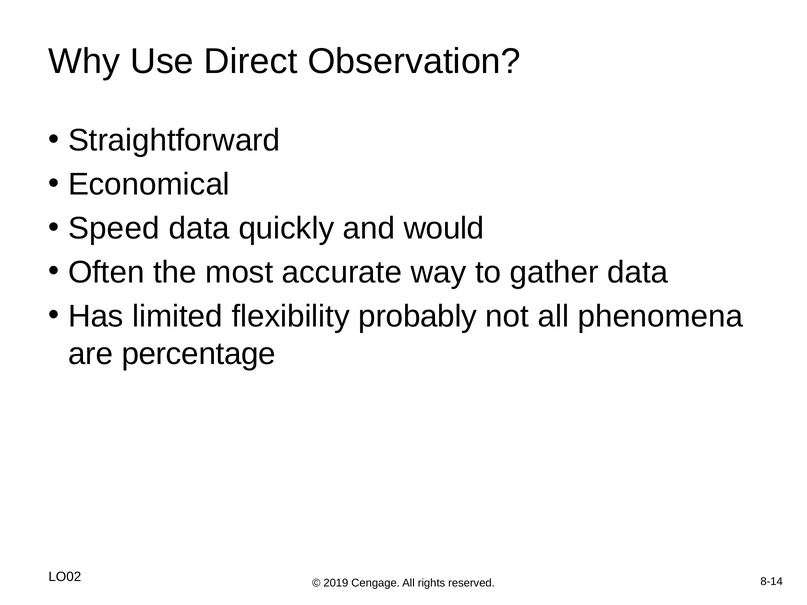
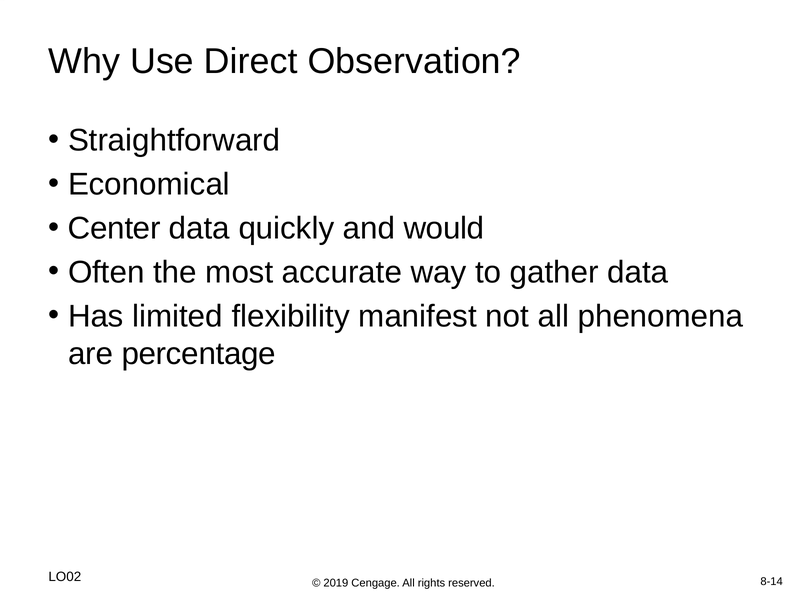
Speed: Speed -> Center
probably: probably -> manifest
